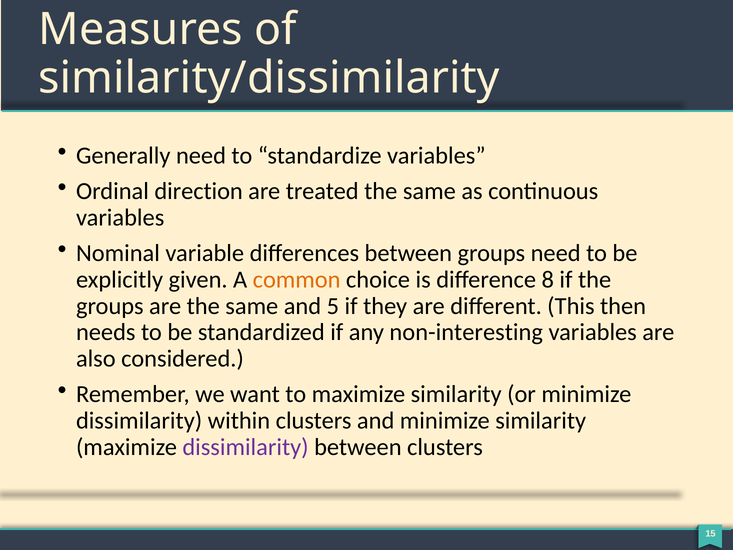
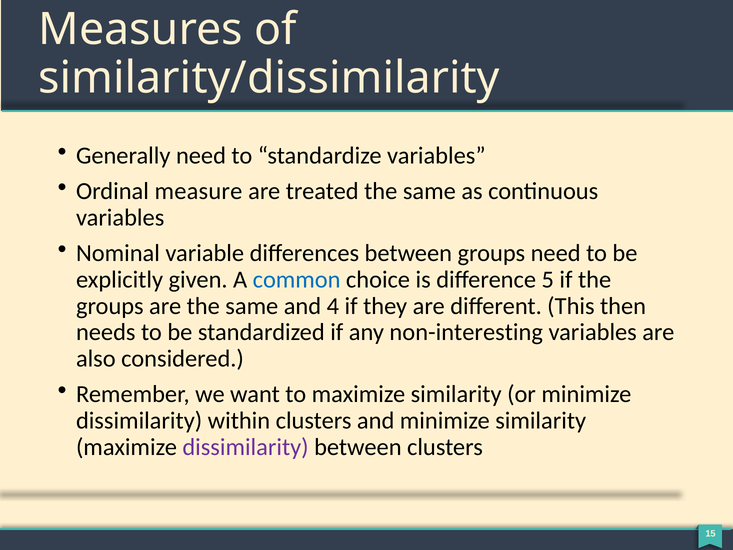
direction: direction -> measure
common colour: orange -> blue
8: 8 -> 5
5: 5 -> 4
